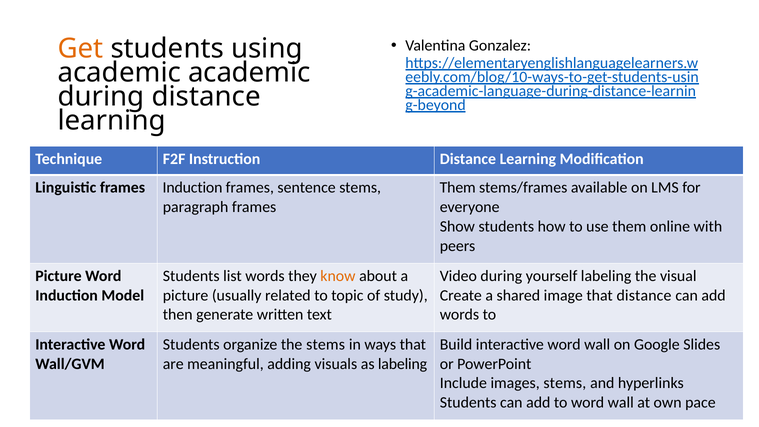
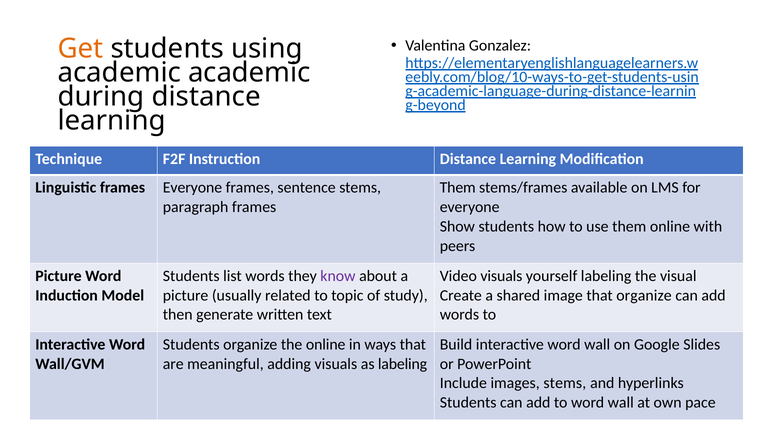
frames Induction: Induction -> Everyone
know colour: orange -> purple
Video during: during -> visuals
that distance: distance -> organize
the stems: stems -> online
